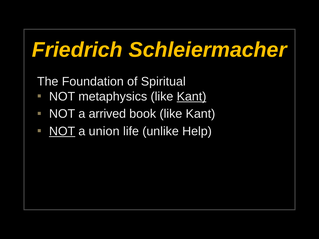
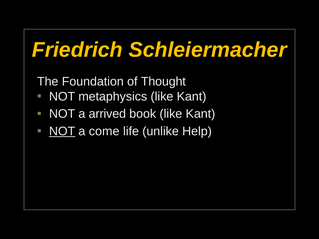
Spiritual: Spiritual -> Thought
Kant at (192, 97) underline: present -> none
union: union -> come
